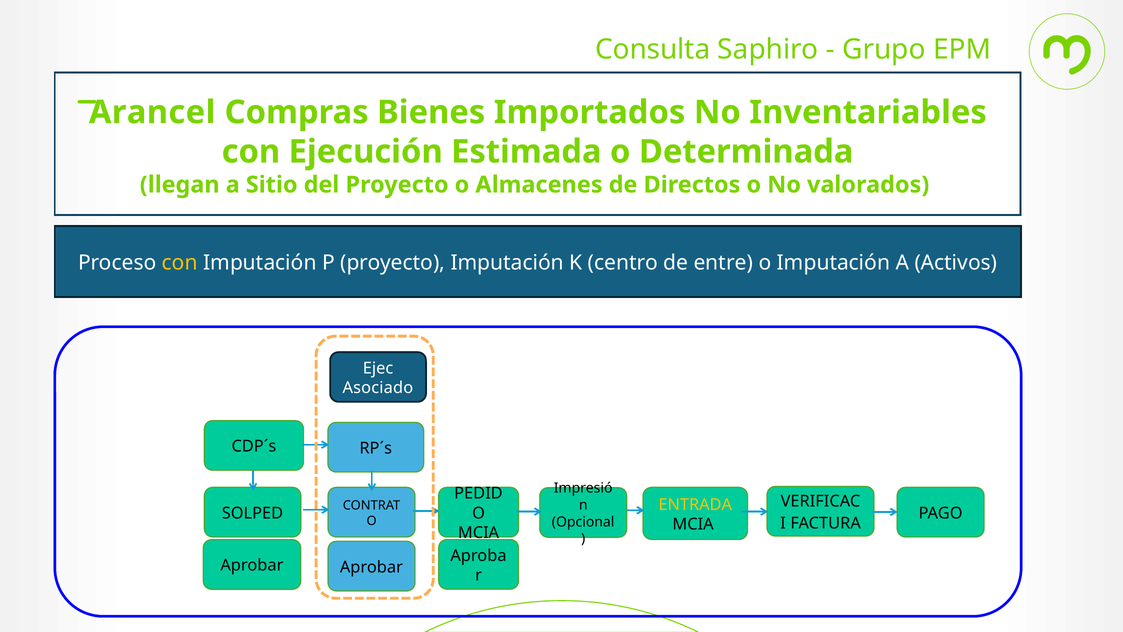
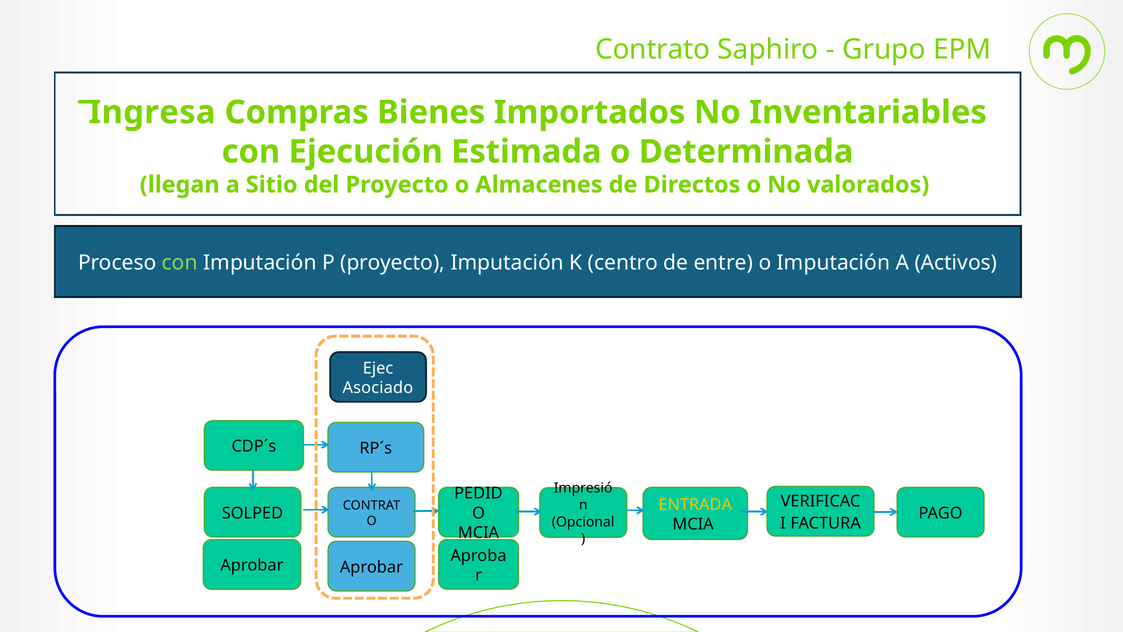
Consulta: Consulta -> Contrato
Arancel: Arancel -> Ingresa
con at (180, 263) colour: yellow -> light green
